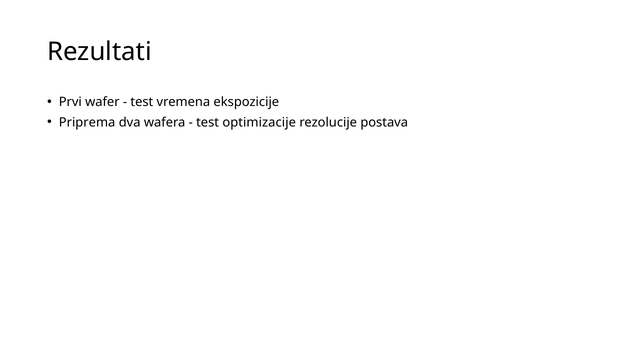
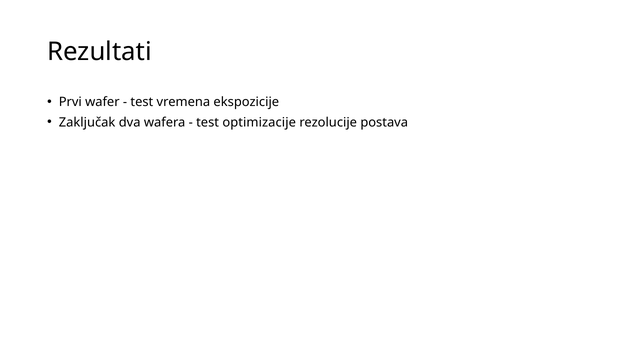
Priprema: Priprema -> Zaključak
